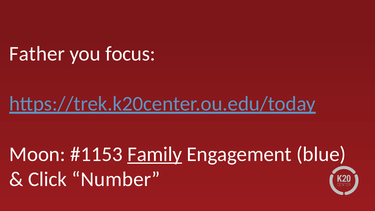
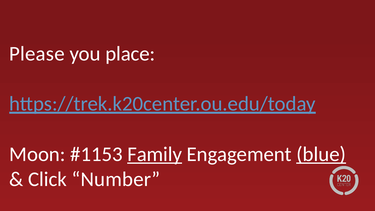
Father: Father -> Please
focus: focus -> place
blue underline: none -> present
